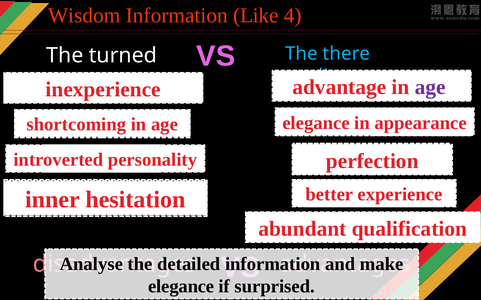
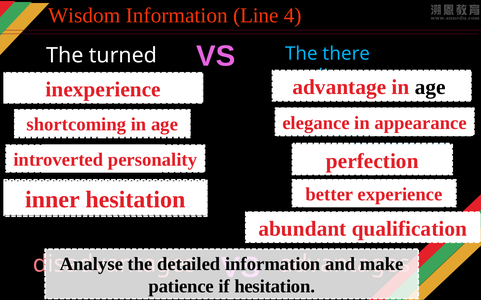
Like: Like -> Line
age at (430, 87) colour: purple -> black
elegance at (181, 287): elegance -> patience
if surprised: surprised -> hesitation
